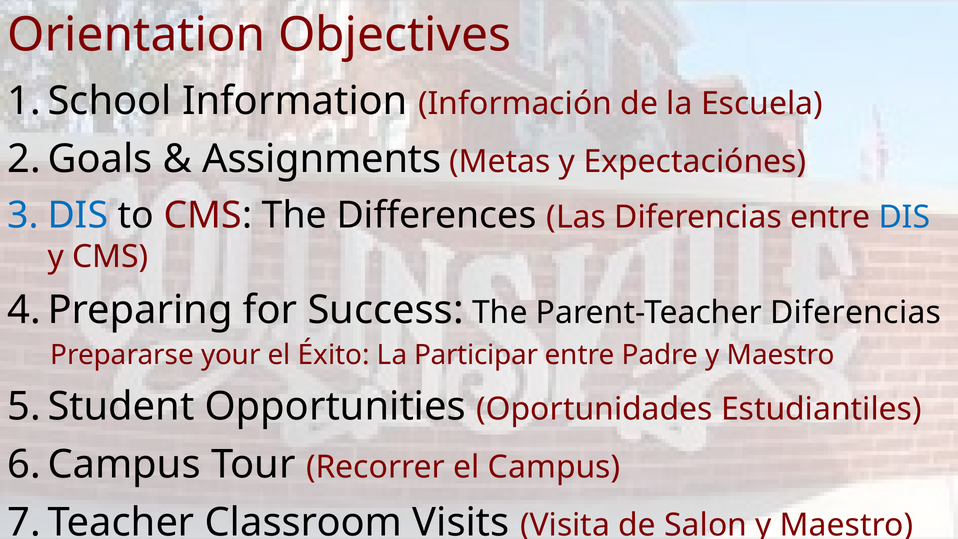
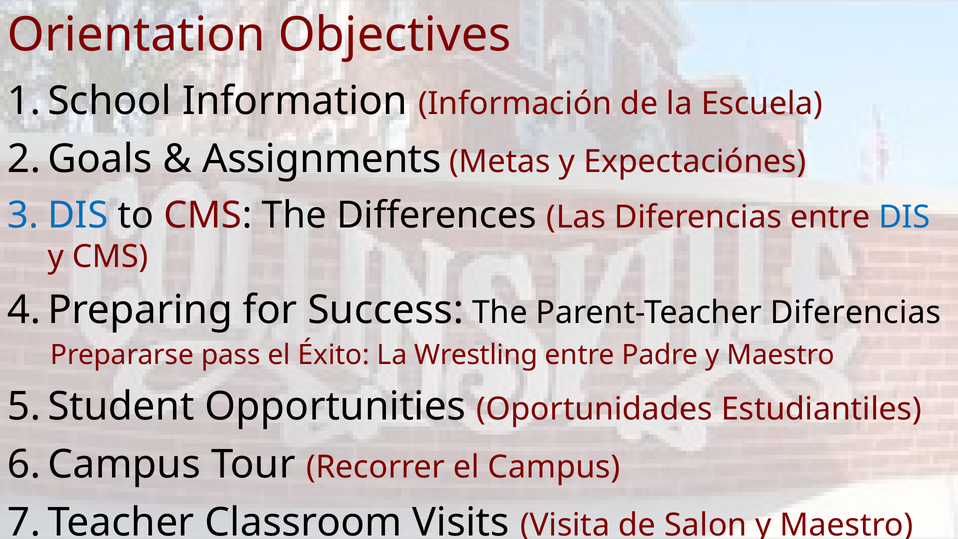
your: your -> pass
Participar: Participar -> Wrestling
